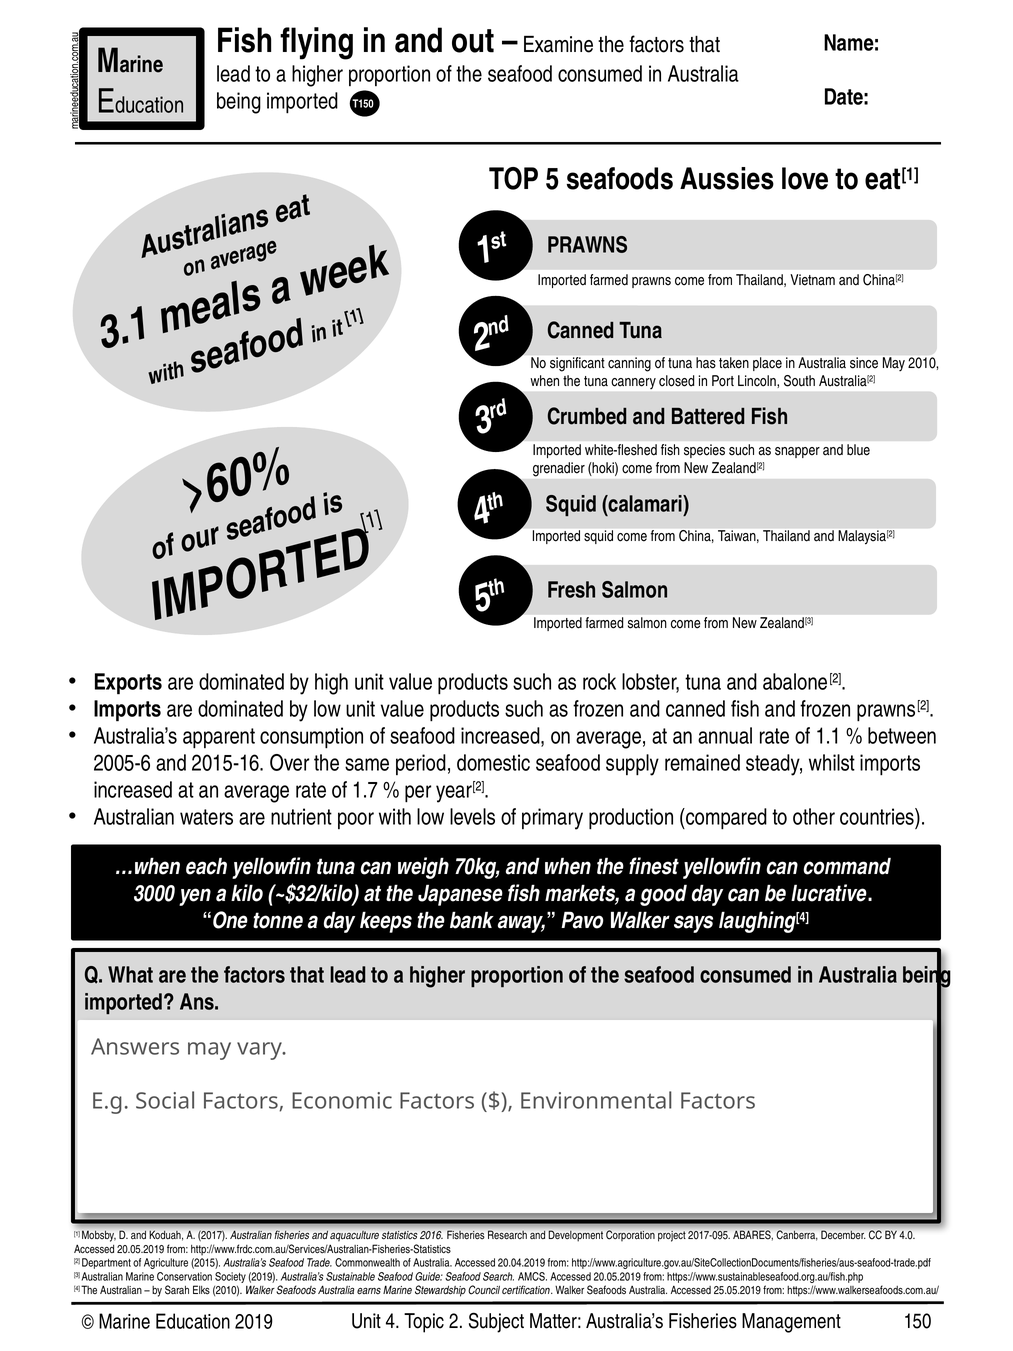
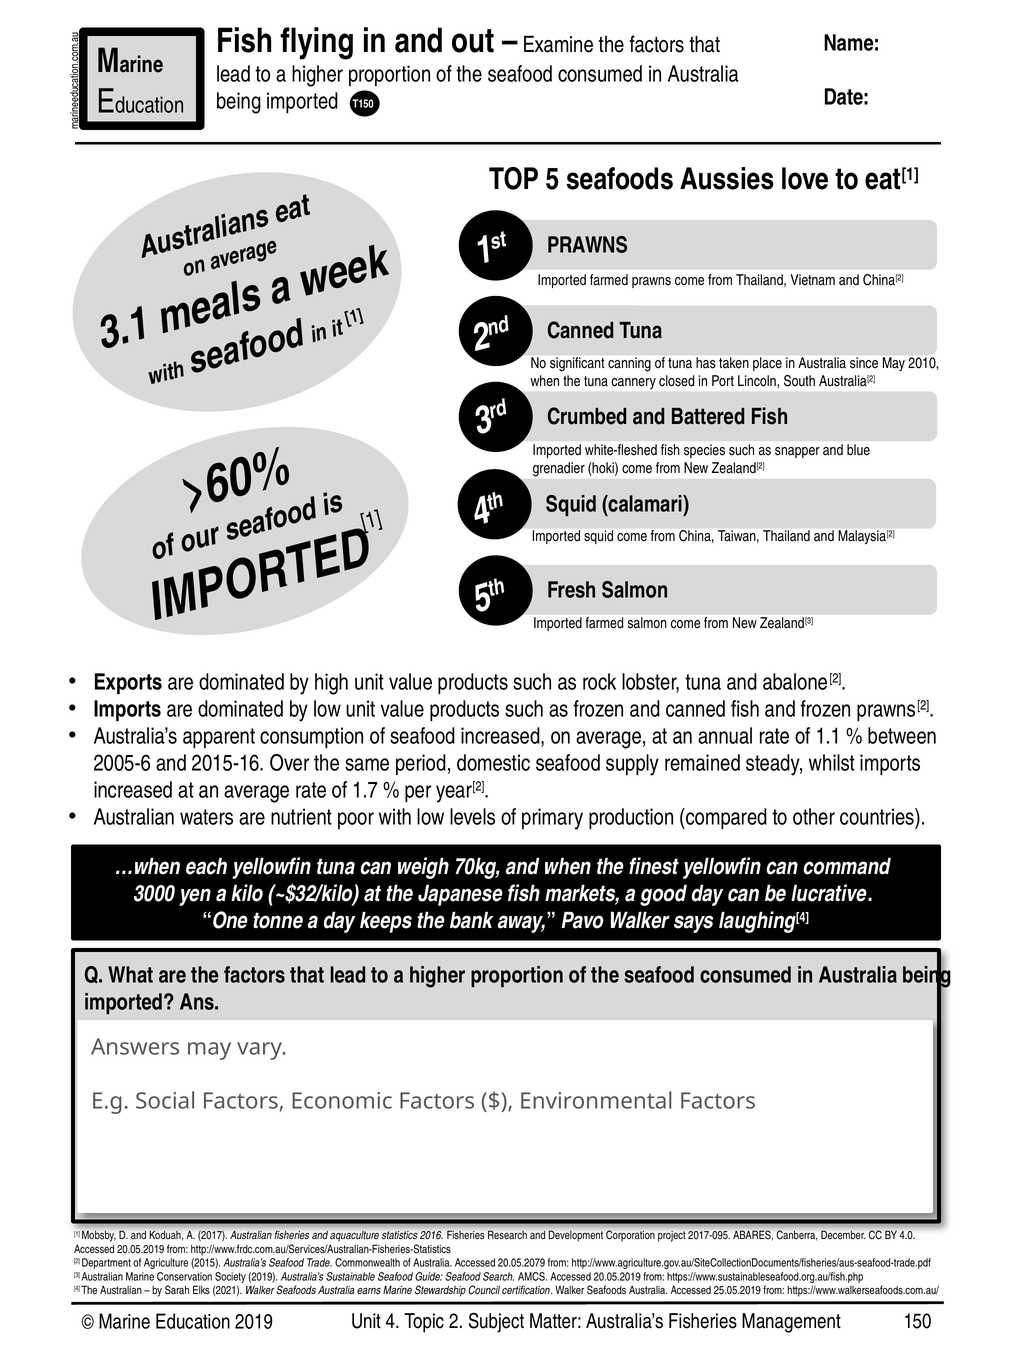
20.04.2019: 20.04.2019 -> 20.05.2079
Elks 2010: 2010 -> 2021
